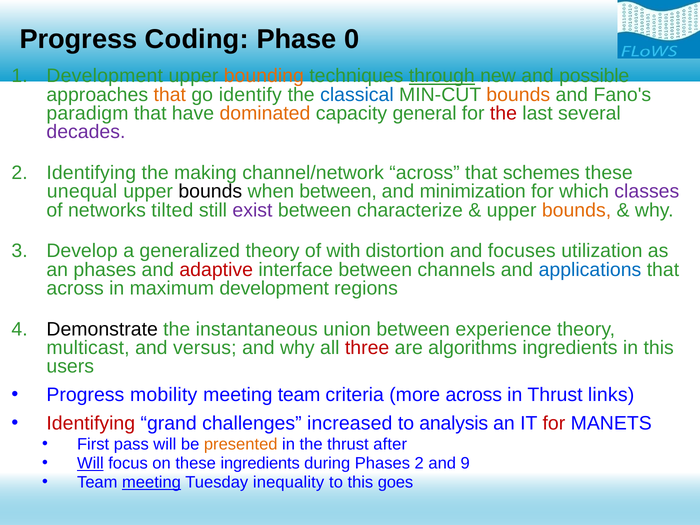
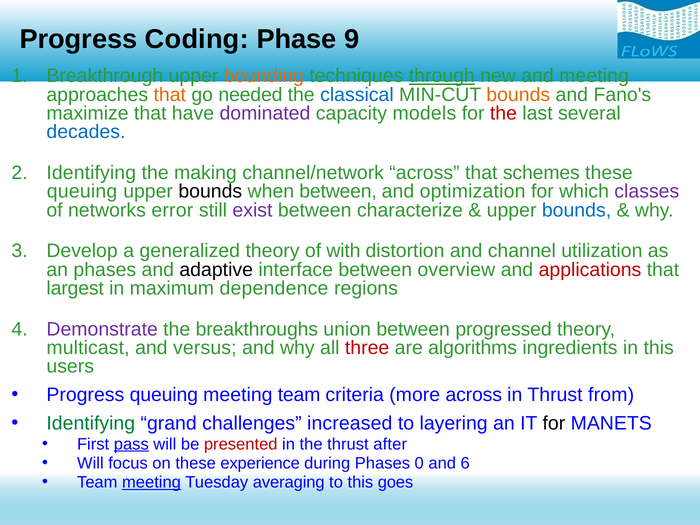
0: 0 -> 9
Development at (105, 76): Development -> Breakthrough
and possible: possible -> meeting
identify: identify -> needed
paradigm: paradigm -> maximize
dominated colour: orange -> purple
general: general -> models
decades colour: purple -> blue
unequal at (82, 192): unequal -> queuing
minimization: minimization -> optimization
tilted: tilted -> error
bounds at (577, 210) colour: orange -> blue
focuses: focuses -> channel
adaptive colour: red -> black
channels: channels -> overview
applications colour: blue -> red
across at (75, 288): across -> largest
maximum development: development -> dependence
Demonstrate colour: black -> purple
instantaneous: instantaneous -> breakthroughs
experience: experience -> progressed
Progress mobility: mobility -> queuing
links: links -> from
Identifying at (91, 423) colour: red -> green
analysis: analysis -> layering
for at (554, 423) colour: red -> black
pass underline: none -> present
presented colour: orange -> red
Will at (90, 463) underline: present -> none
these ingredients: ingredients -> experience
Phases 2: 2 -> 0
9: 9 -> 6
inequality: inequality -> averaging
